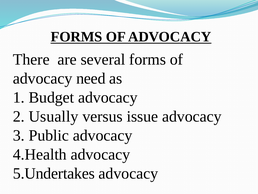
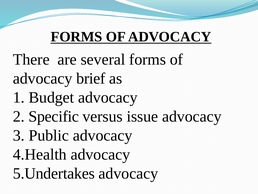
need: need -> brief
Usually: Usually -> Specific
